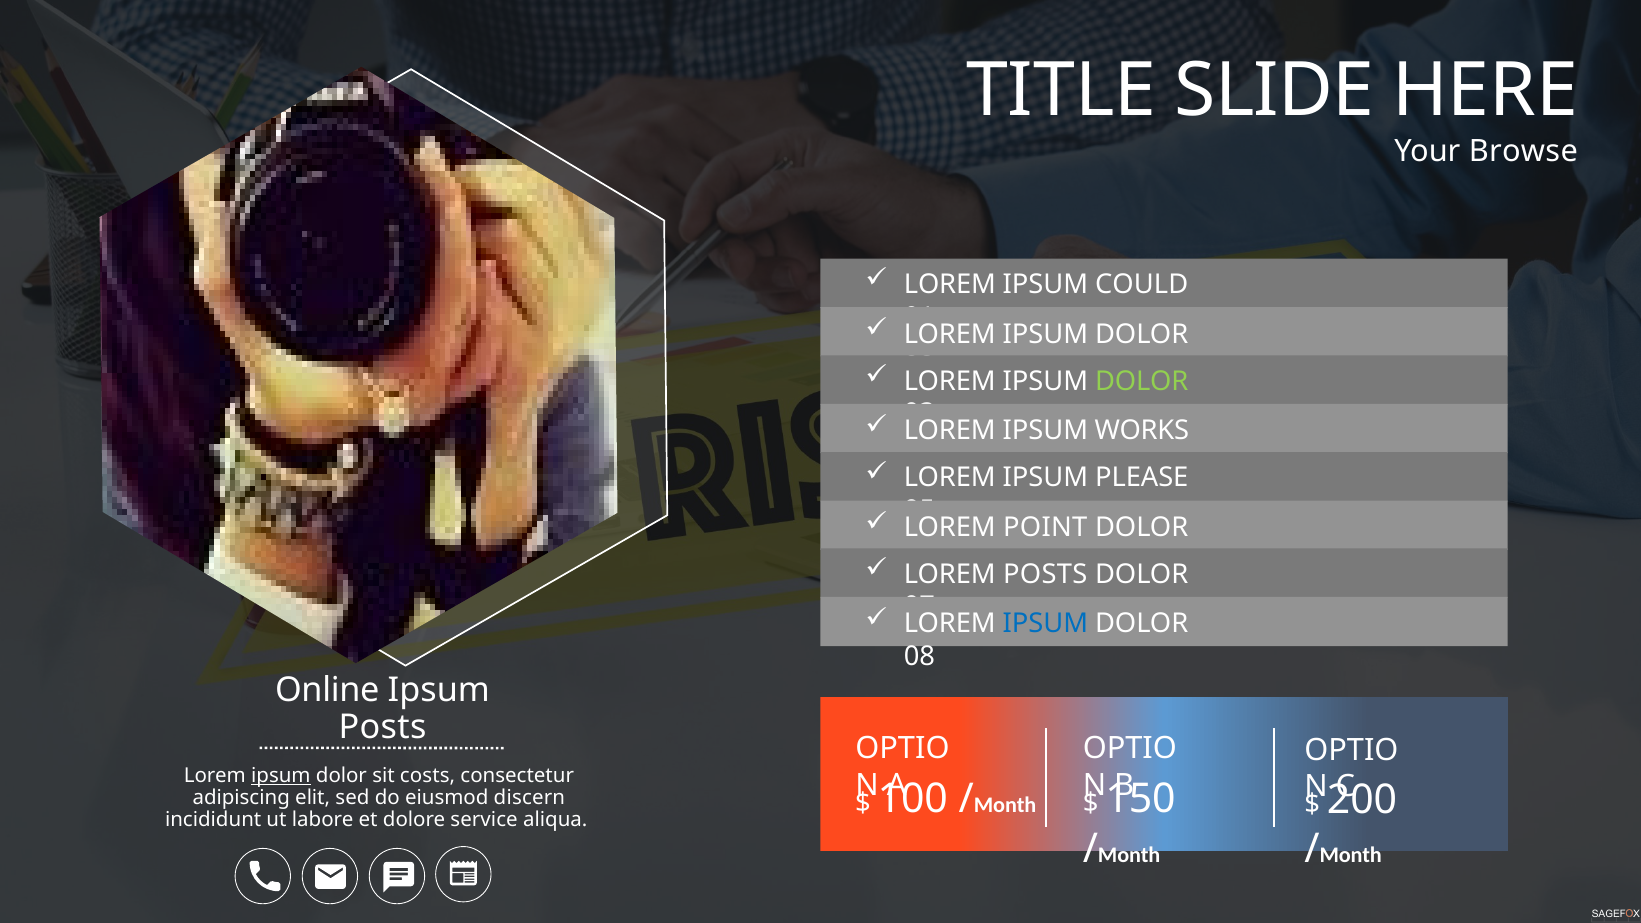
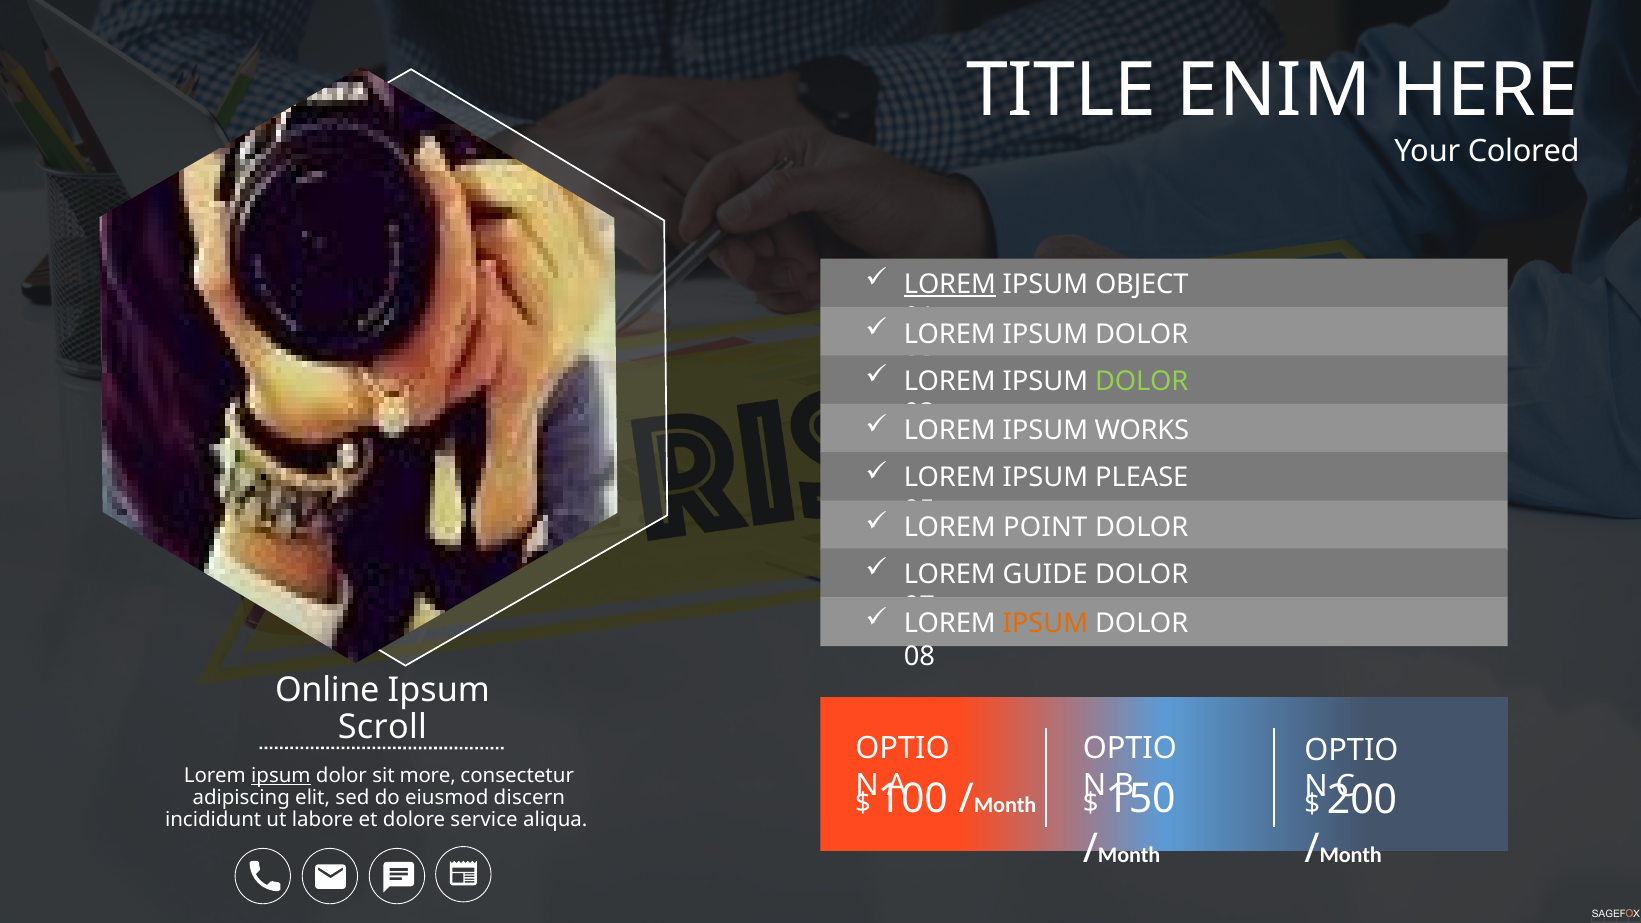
SLIDE: SLIDE -> ENIM
Browse: Browse -> Colored
LOREM at (950, 284) underline: none -> present
COULD: COULD -> OBJECT
POSTS at (1045, 574): POSTS -> GUIDE
IPSUM at (1045, 624) colour: blue -> orange
Posts at (382, 727): Posts -> Scroll
costs: costs -> more
